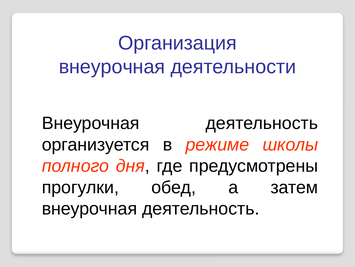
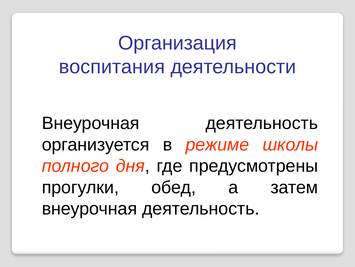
внеурочная at (112, 67): внеурочная -> воспитания
